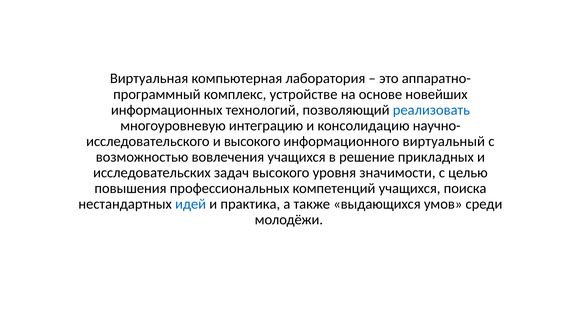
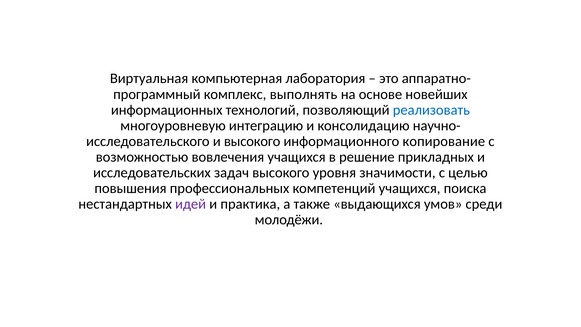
устройстве: устройстве -> выполнять
виртуальный: виртуальный -> копирование
идей colour: blue -> purple
